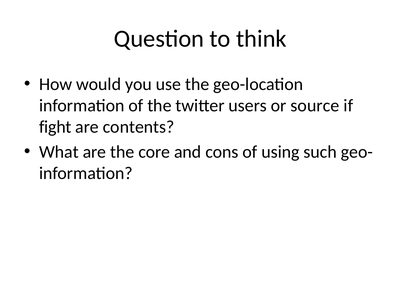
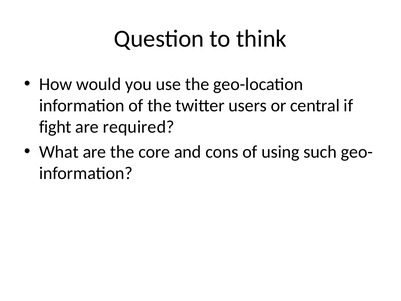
source: source -> central
contents: contents -> required
